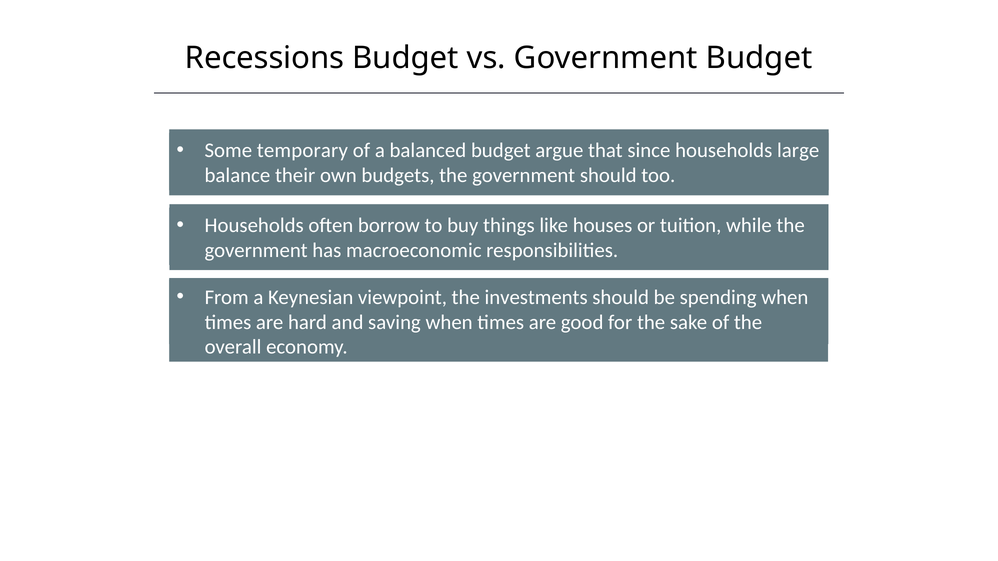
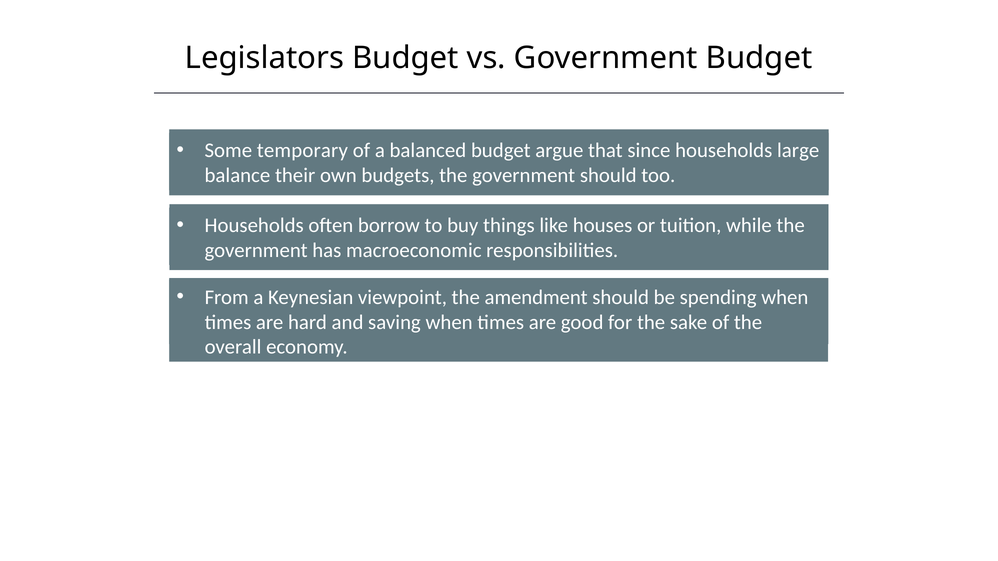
Recessions: Recessions -> Legislators
investments: investments -> amendment
